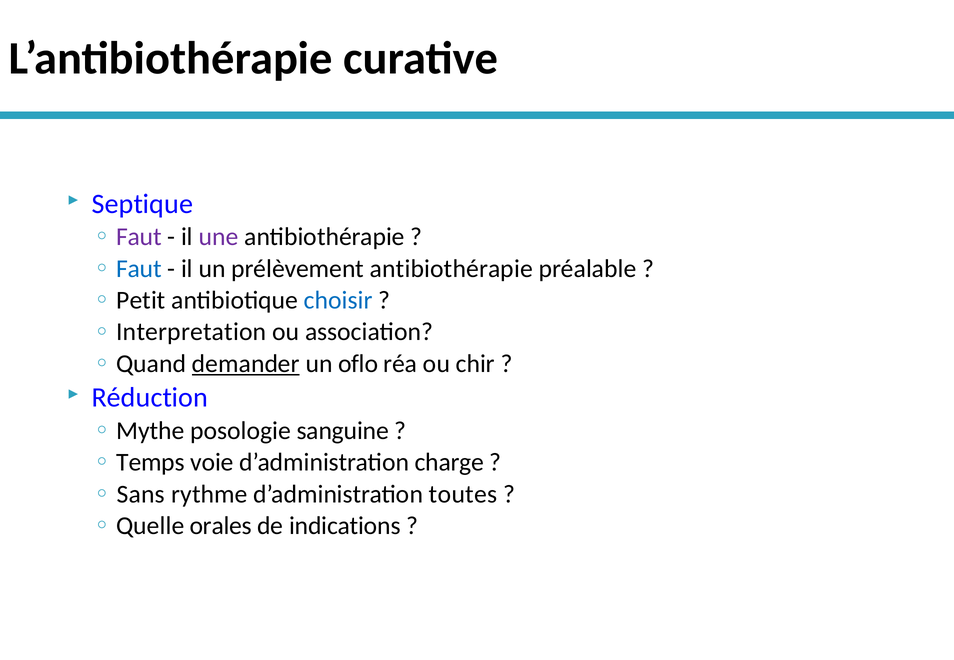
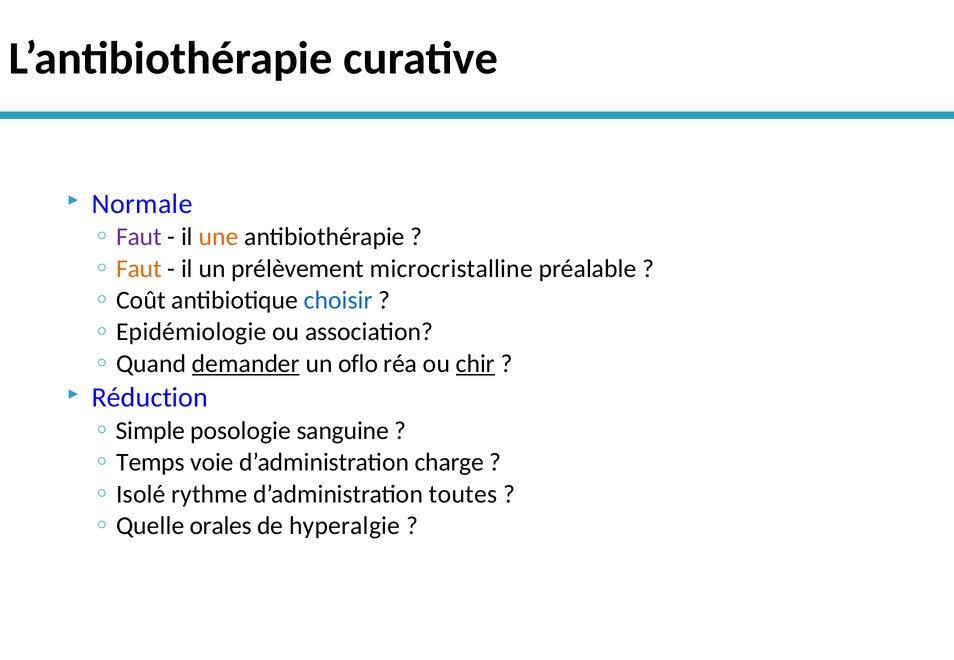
Septique: Septique -> Normale
une colour: purple -> orange
Faut at (139, 269) colour: blue -> orange
prélèvement antibiothérapie: antibiothérapie -> microcristalline
Petit: Petit -> Coût
Interpretation: Interpretation -> Epidémiologie
chir underline: none -> present
Mythe: Mythe -> Simple
Sans: Sans -> Isolé
indications: indications -> hyperalgie
